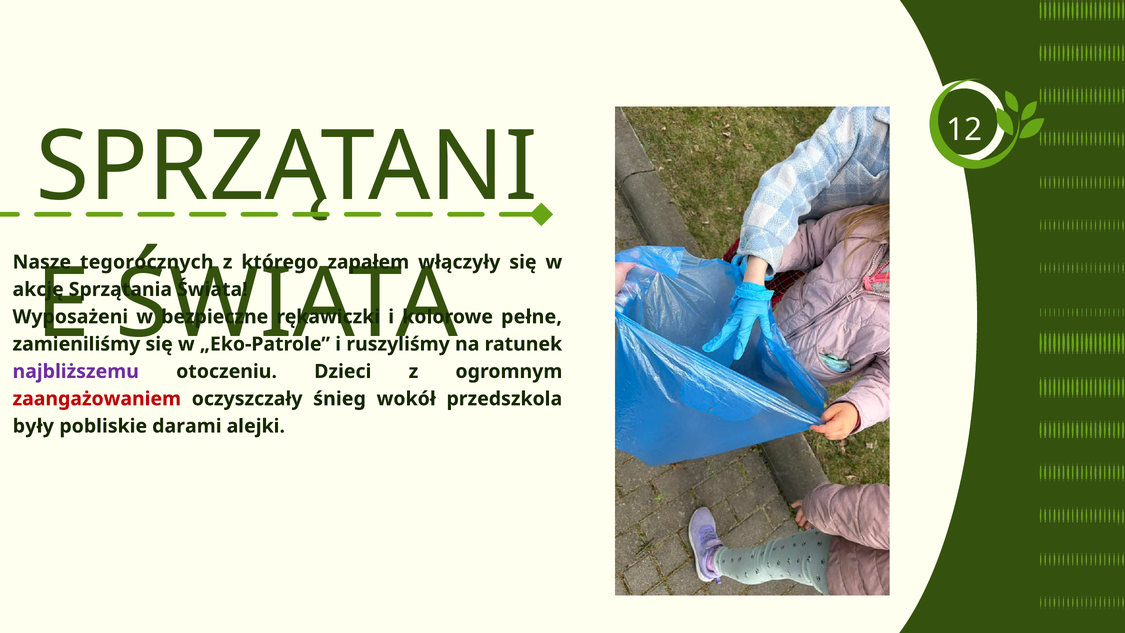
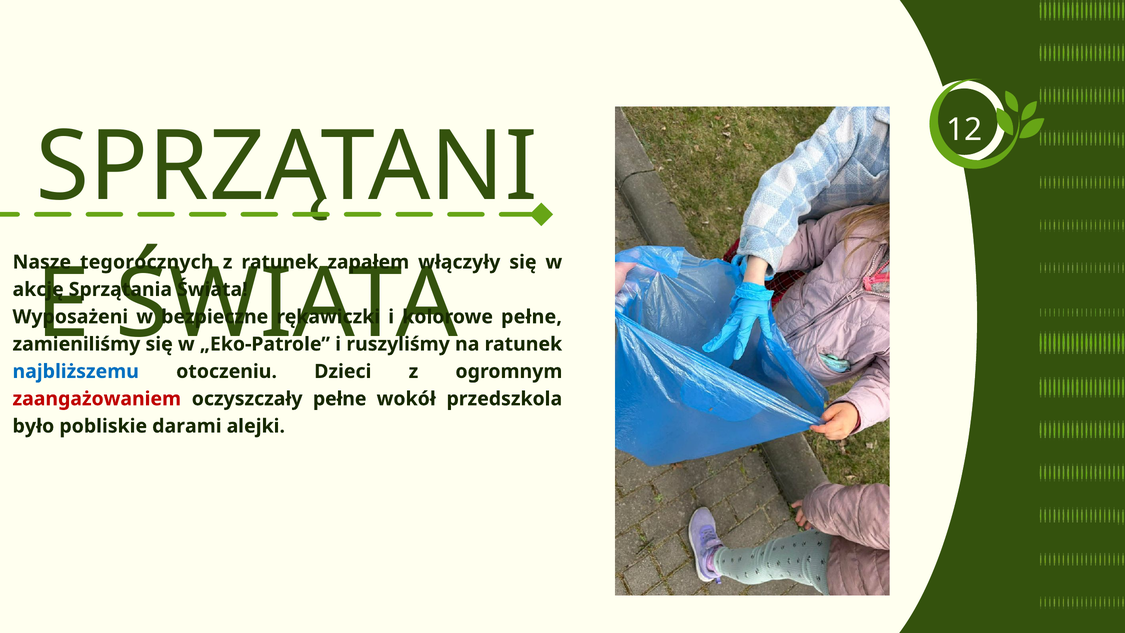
z którego: którego -> ratunek
najbliższemu colour: purple -> blue
oczyszczały śnieg: śnieg -> pełne
były: były -> było
